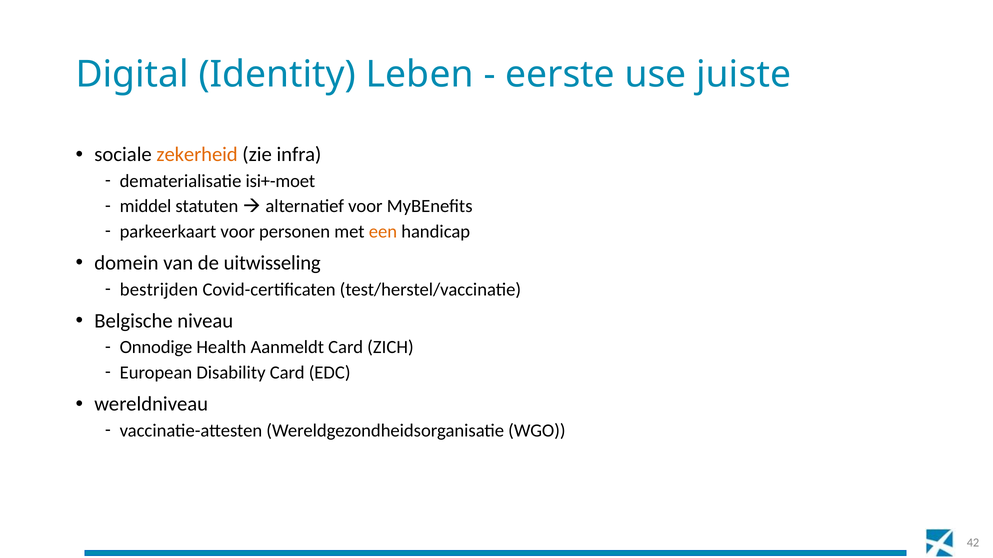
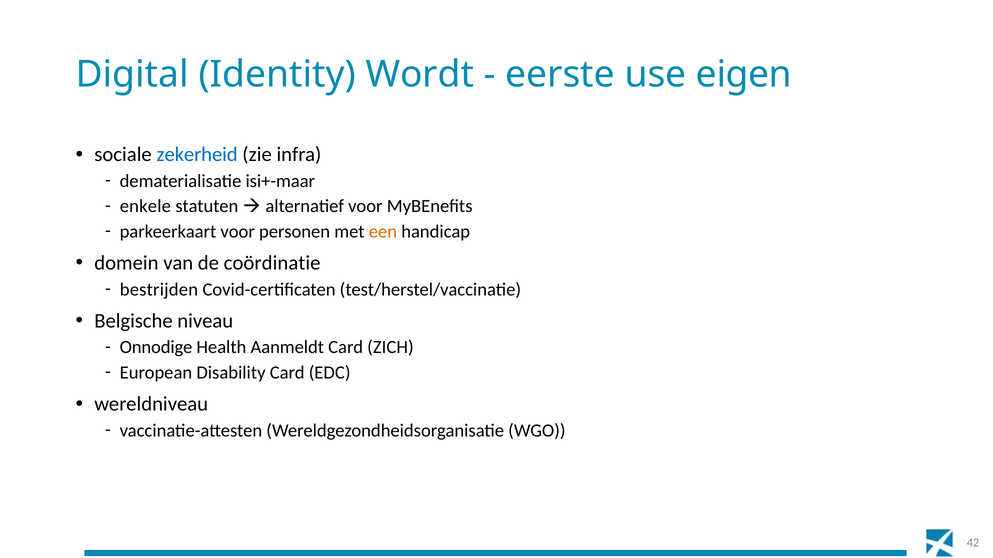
Leben: Leben -> Wordt
juiste: juiste -> eigen
zekerheid colour: orange -> blue
isi+-moet: isi+-moet -> isi+-maar
middel: middel -> enkele
uitwisseling: uitwisseling -> coördinatie
